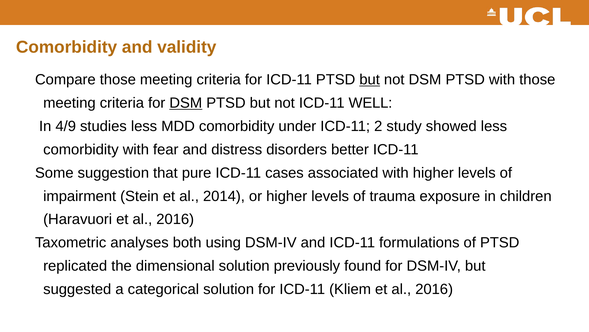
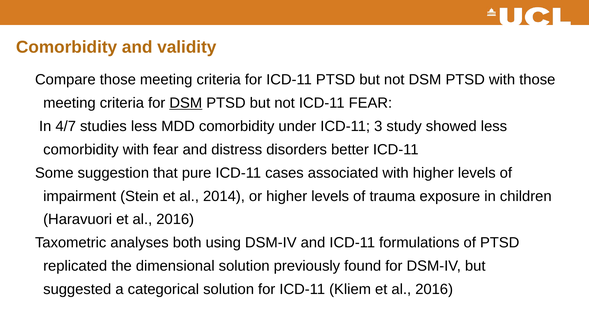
but at (370, 80) underline: present -> none
ICD-11 WELL: WELL -> FEAR
4/9: 4/9 -> 4/7
2: 2 -> 3
